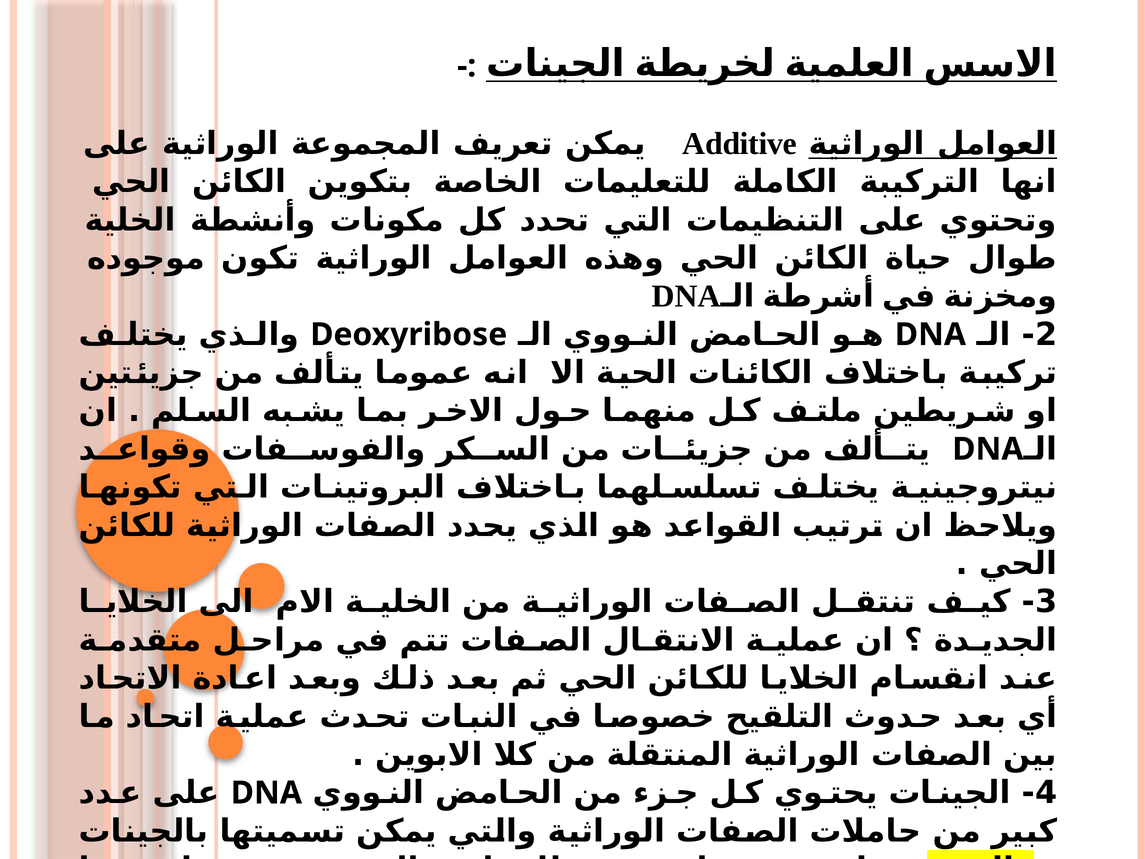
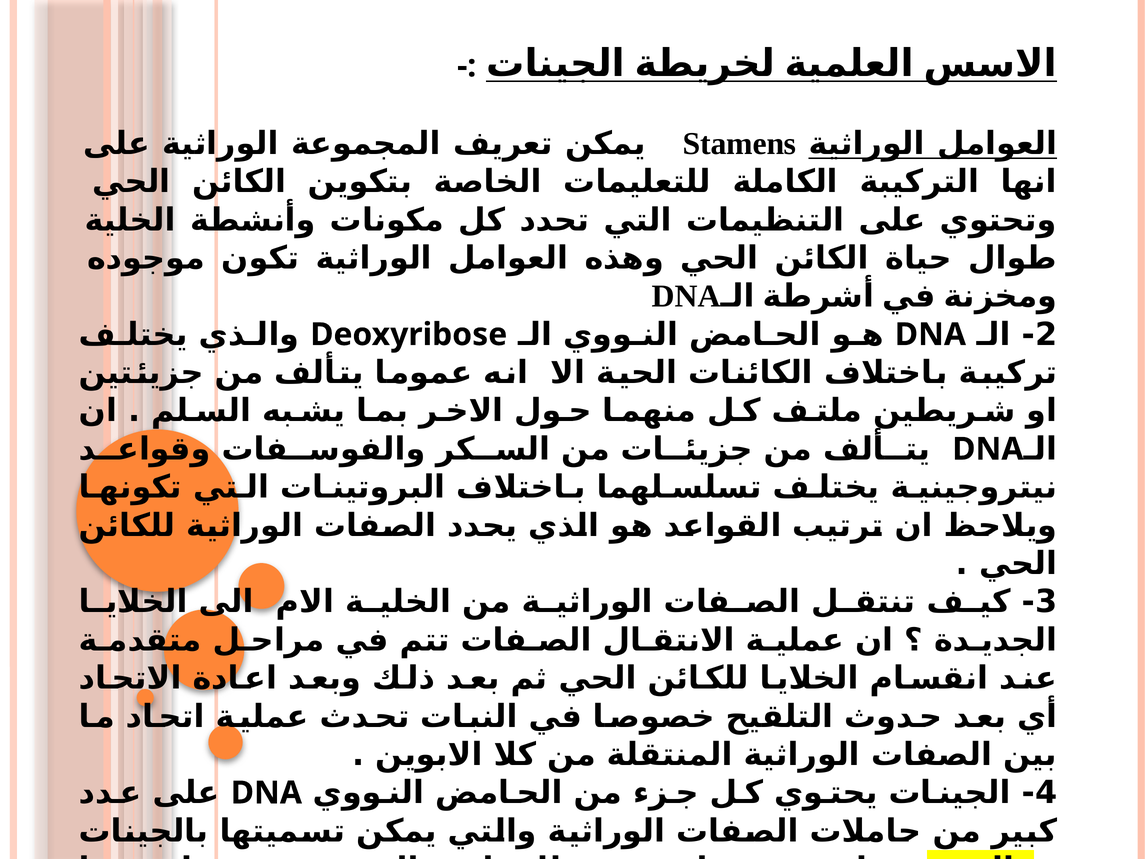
Additive: Additive -> Stamens
